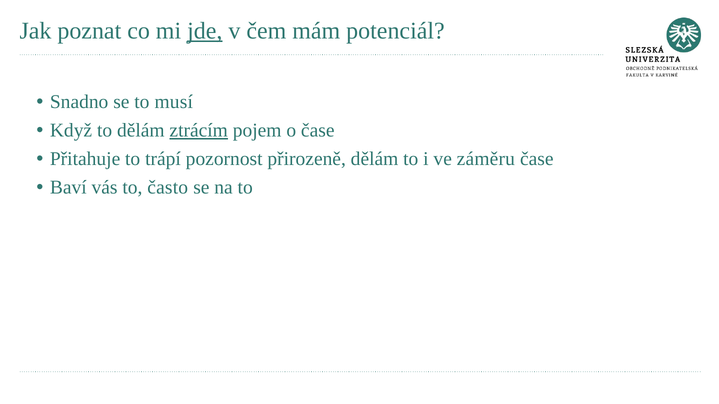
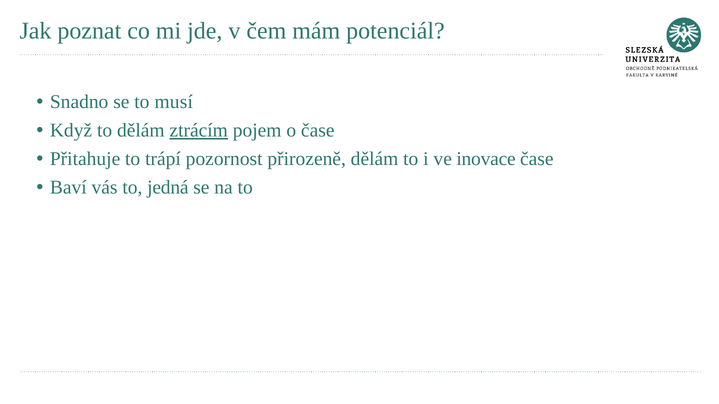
jde underline: present -> none
záměru: záměru -> inovace
často: často -> jedná
